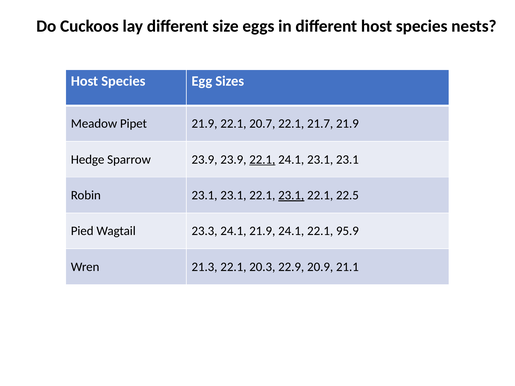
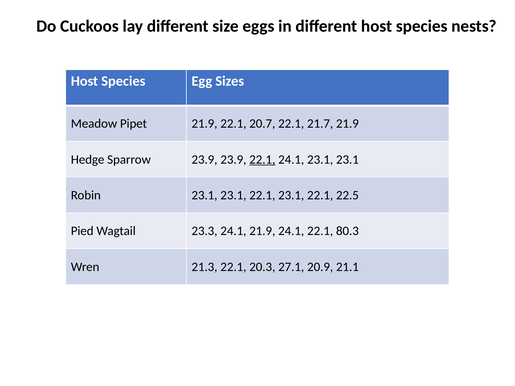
23.1 at (291, 195) underline: present -> none
95.9: 95.9 -> 80.3
22.9: 22.9 -> 27.1
